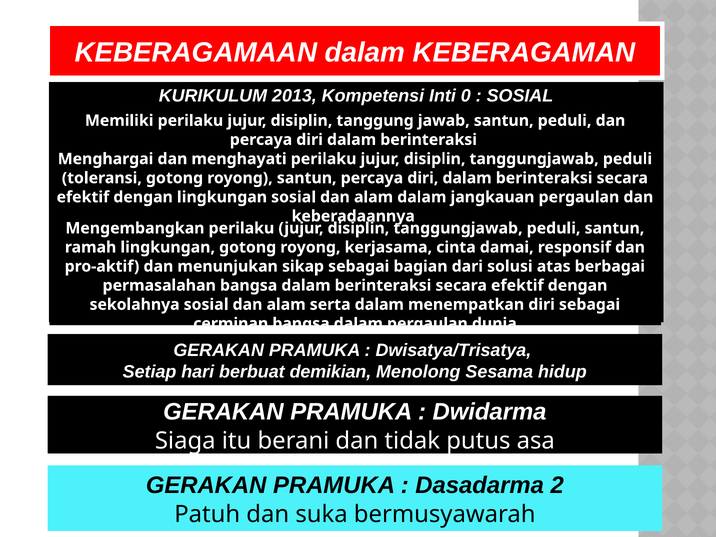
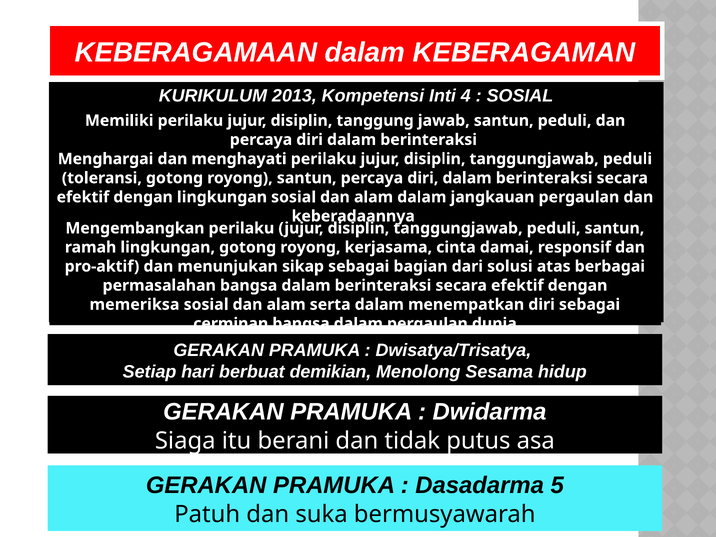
0: 0 -> 4
sekolahnya: sekolahnya -> memeriksa
2: 2 -> 5
